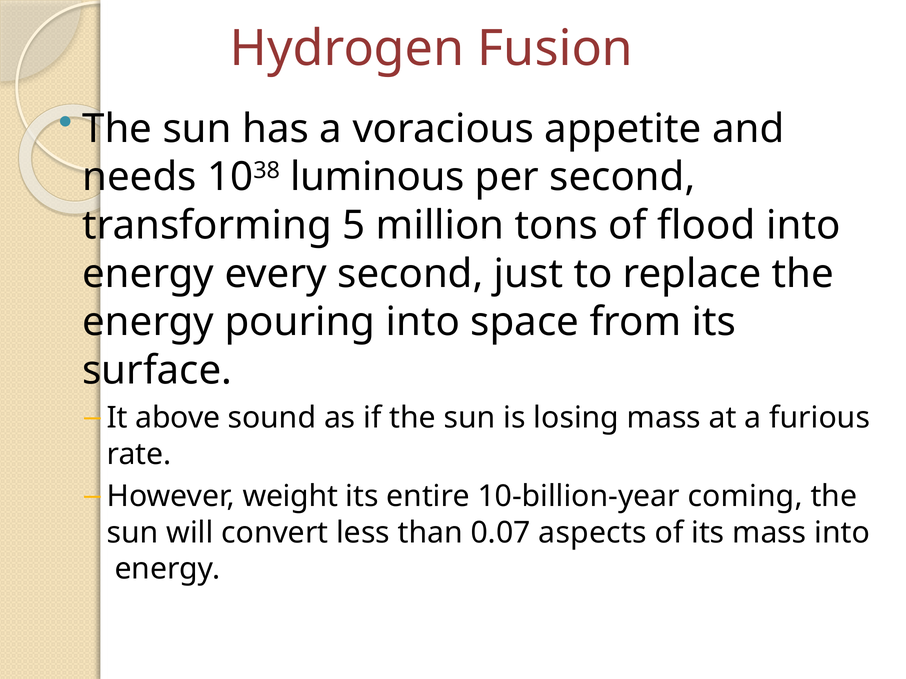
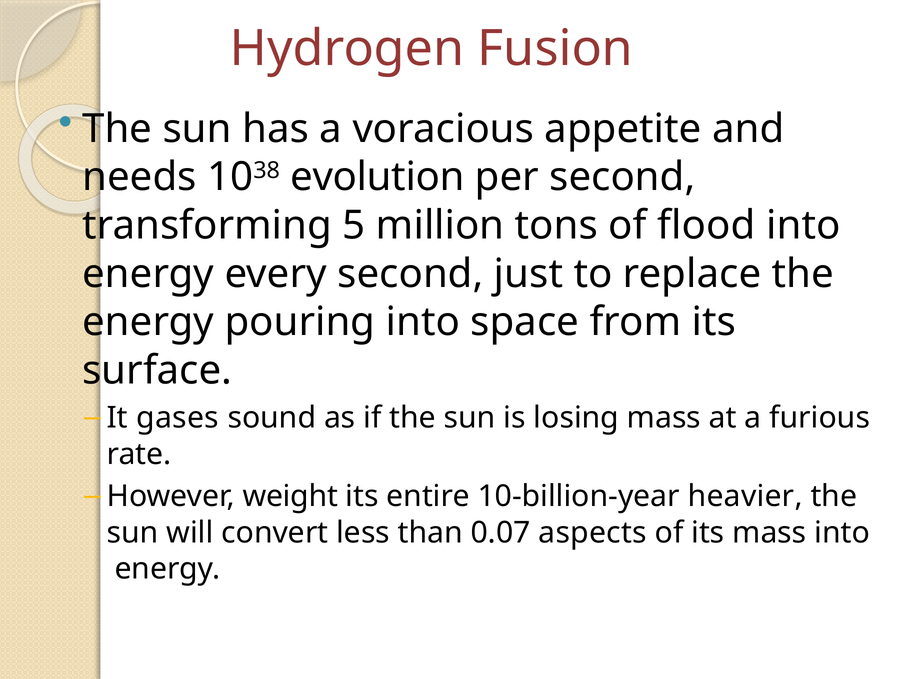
luminous: luminous -> evolution
above: above -> gases
coming: coming -> heavier
